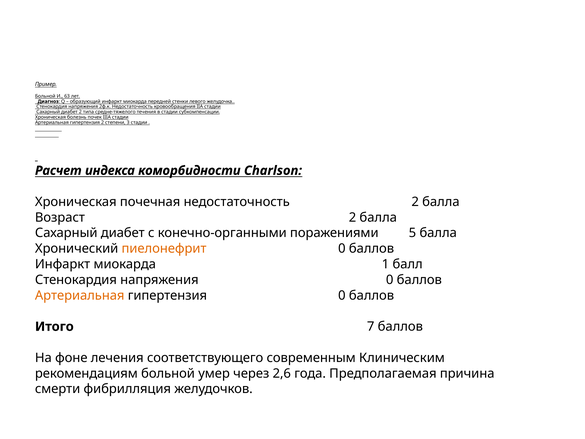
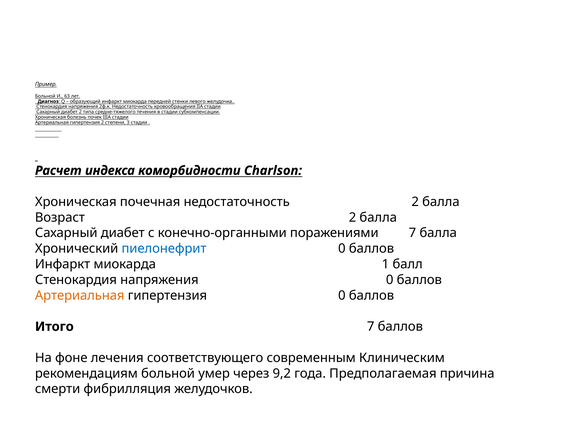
поражениями 5: 5 -> 7
пиелонефрит colour: orange -> blue
2,6: 2,6 -> 9,2
